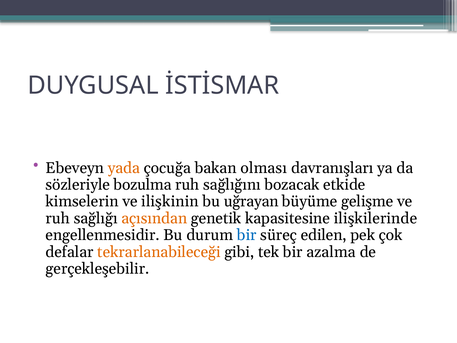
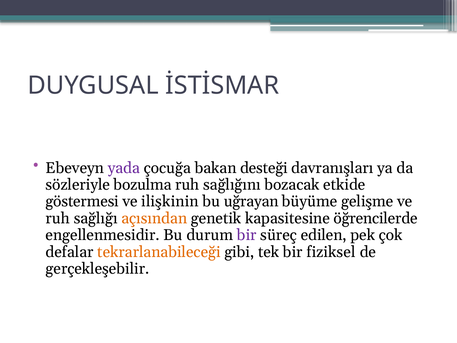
yada colour: orange -> purple
olması: olması -> desteği
kimselerin: kimselerin -> göstermesi
ilişkilerinde: ilişkilerinde -> öğrencilerde
bir at (247, 235) colour: blue -> purple
azalma: azalma -> fiziksel
